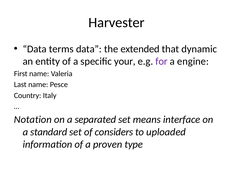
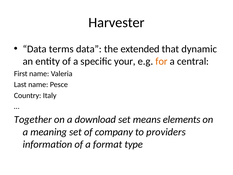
for colour: purple -> orange
engine: engine -> central
Notation: Notation -> Together
separated: separated -> download
interface: interface -> elements
standard: standard -> meaning
considers: considers -> company
uploaded: uploaded -> providers
proven: proven -> format
